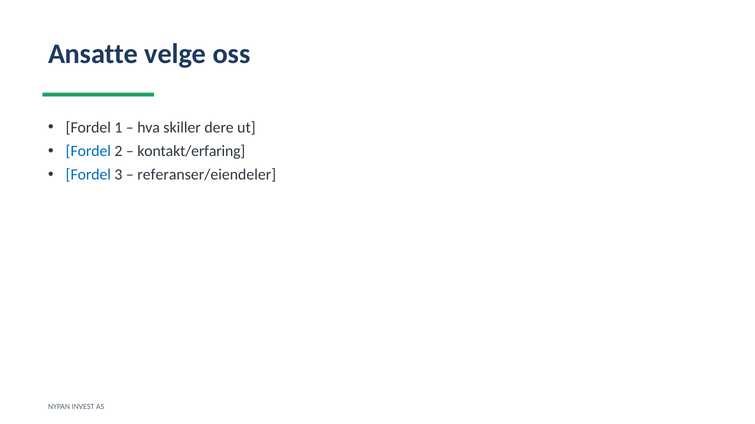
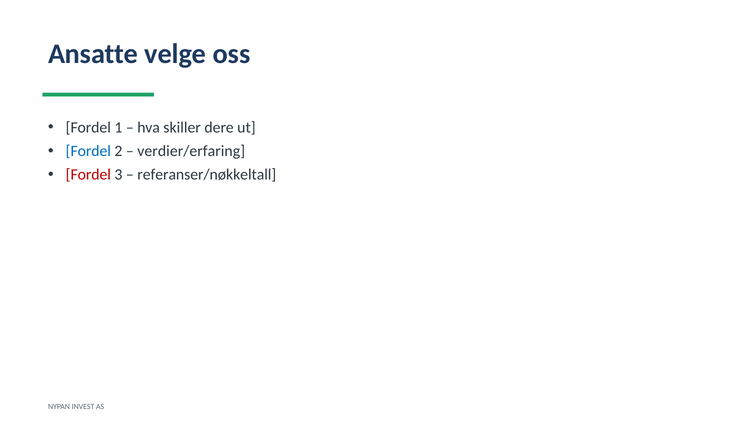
kontakt/erfaring: kontakt/erfaring -> verdier/erfaring
Fordel at (88, 175) colour: blue -> red
referanser/eiendeler: referanser/eiendeler -> referanser/nøkkeltall
